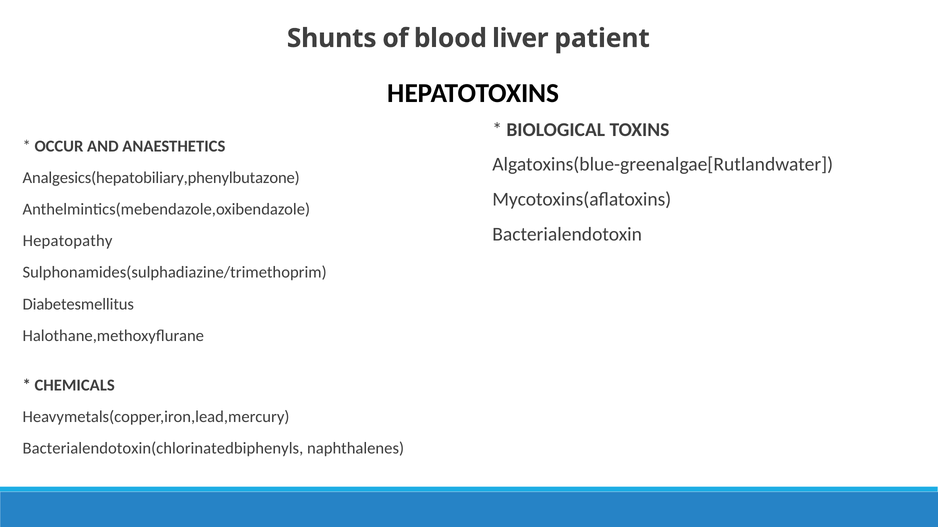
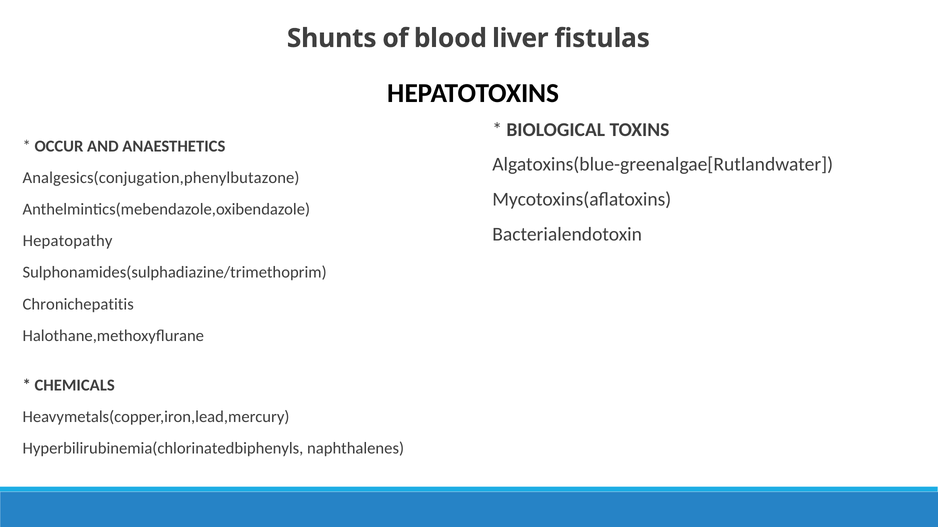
patient: patient -> fistulas
Analgesics(hepatobiliary,phenylbutazone: Analgesics(hepatobiliary,phenylbutazone -> Analgesics(conjugation,phenylbutazone
Diabetesmellitus: Diabetesmellitus -> Chronichepatitis
Bacterialendotoxin(chlorinatedbiphenyls: Bacterialendotoxin(chlorinatedbiphenyls -> Hyperbilirubinemia(chlorinatedbiphenyls
